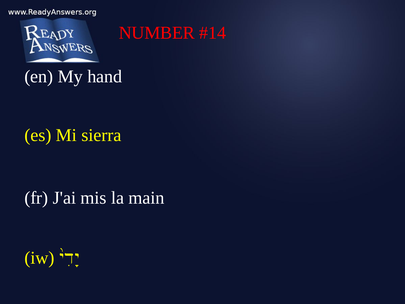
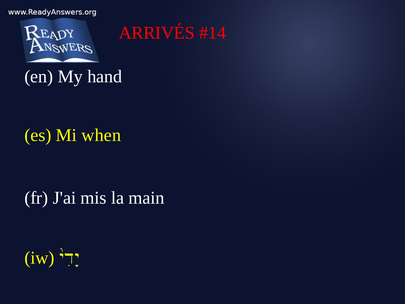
NUMBER: NUMBER -> ARRIVÉS
sierra: sierra -> when
